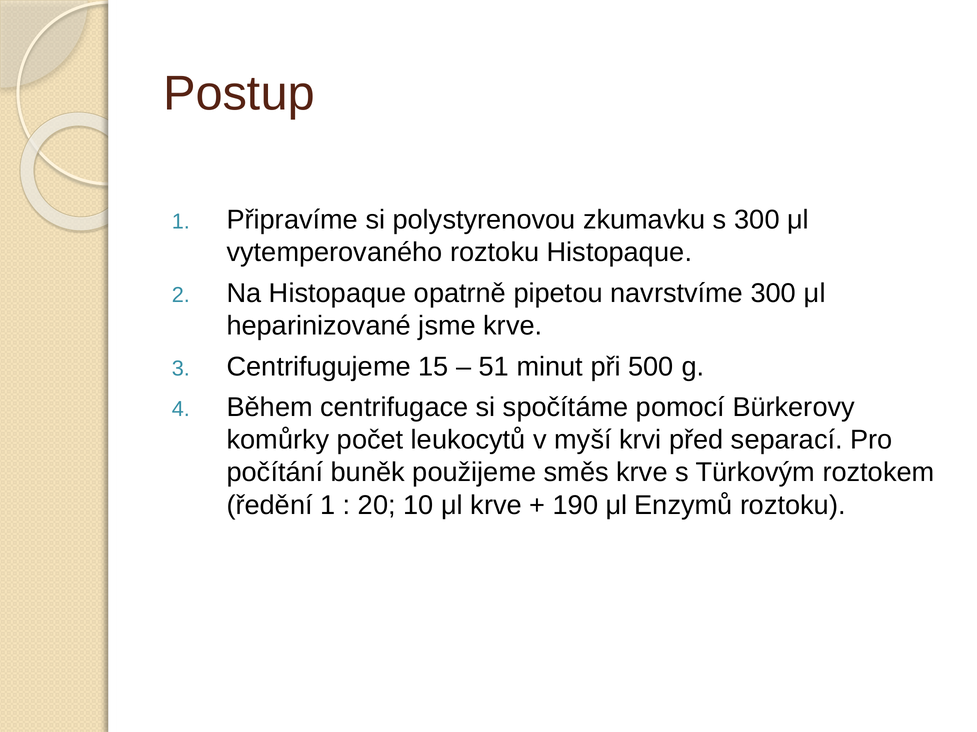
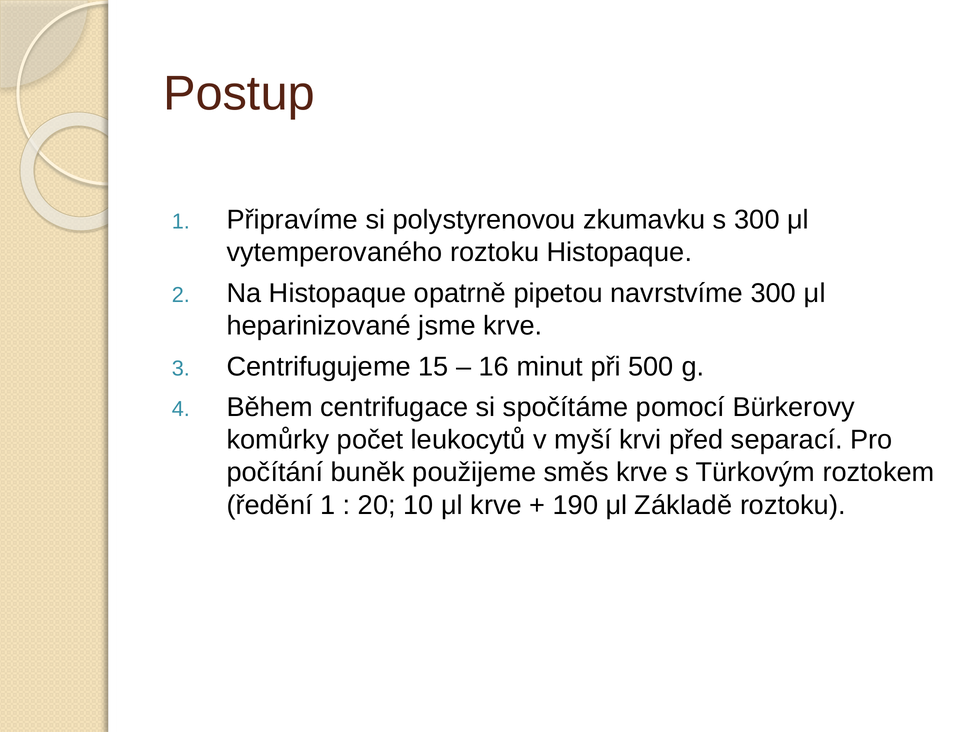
51: 51 -> 16
Enzymů: Enzymů -> Základě
